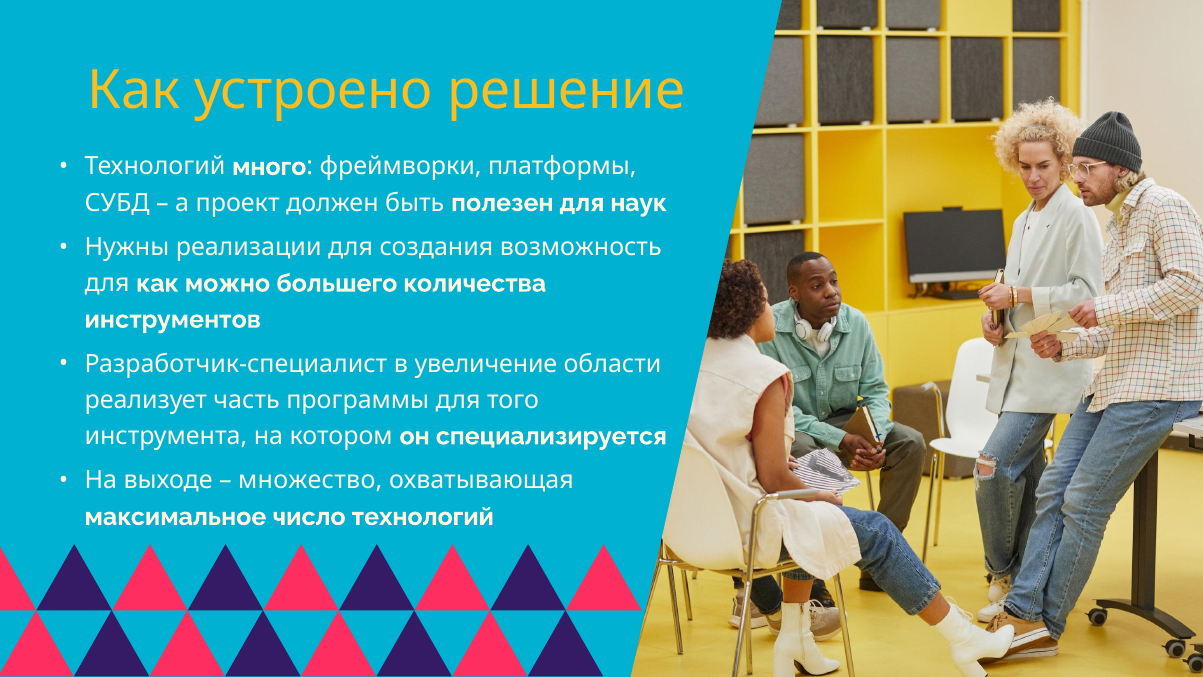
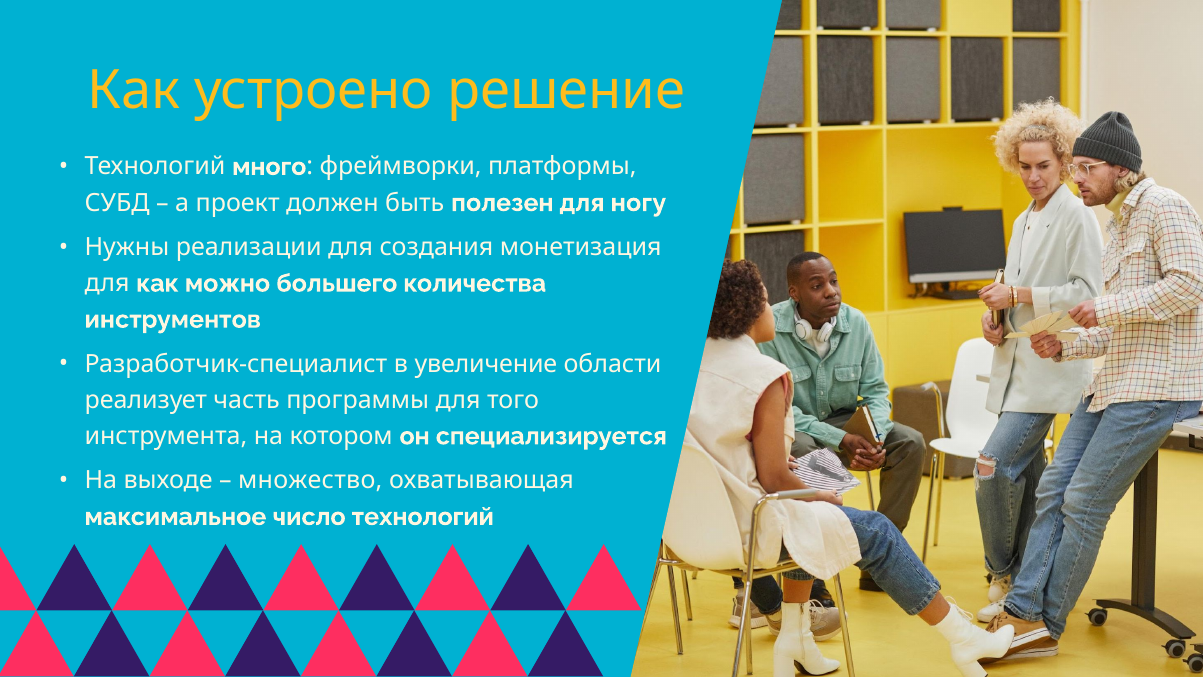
наук: наук -> ногу
возможность: возможность -> монетизация
